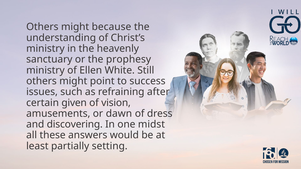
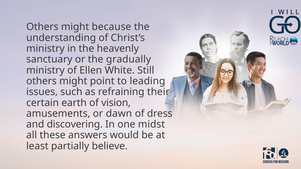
prophesy: prophesy -> gradually
success: success -> leading
after: after -> their
given: given -> earth
setting: setting -> believe
